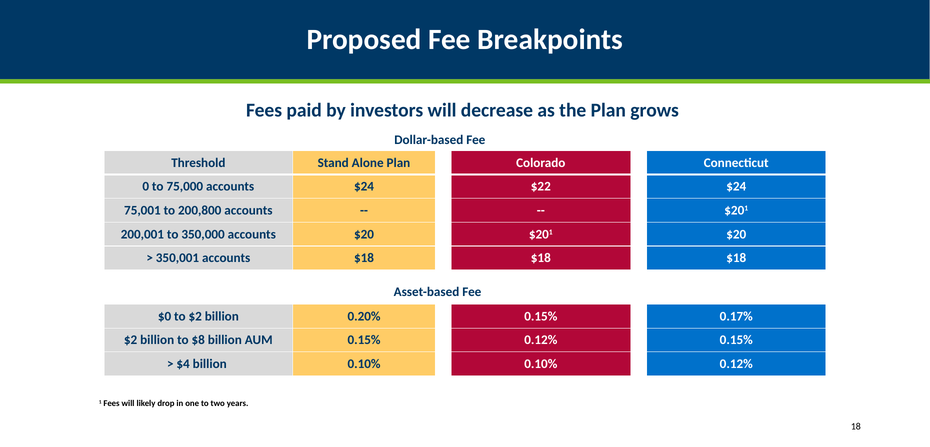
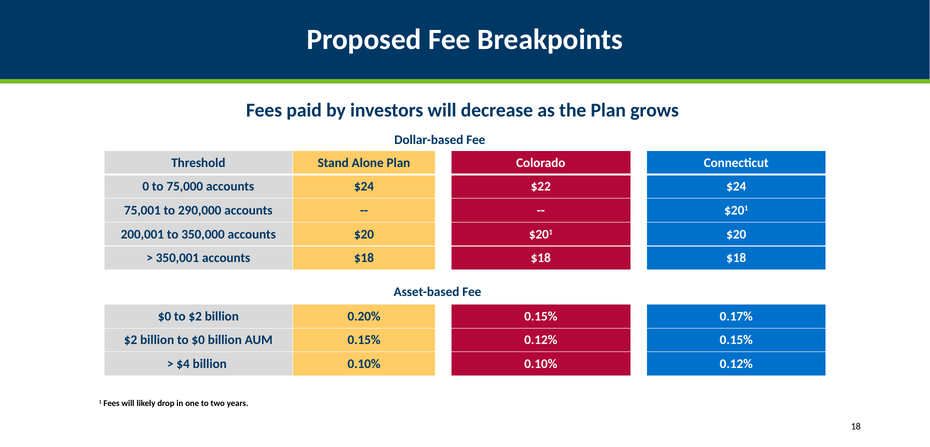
200,800: 200,800 -> 290,000
to $8: $8 -> $0
